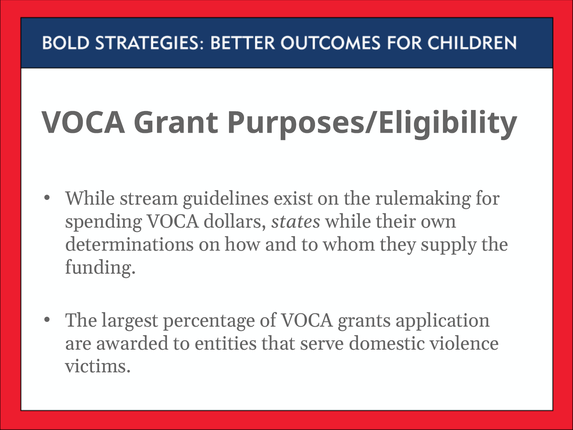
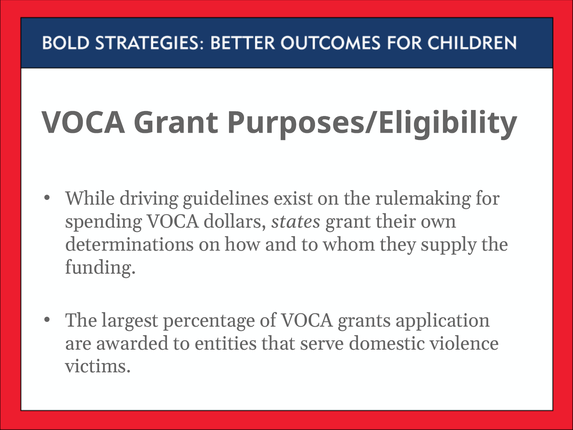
stream: stream -> driving
states while: while -> grant
